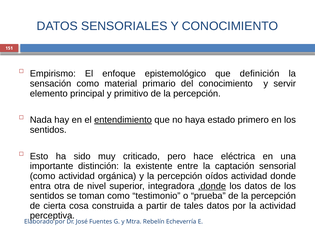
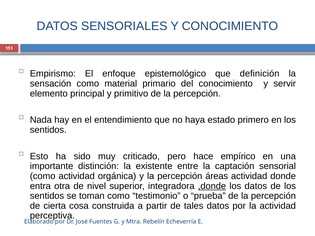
entendimiento underline: present -> none
eléctrica: eléctrica -> empírico
oídos: oídos -> áreas
